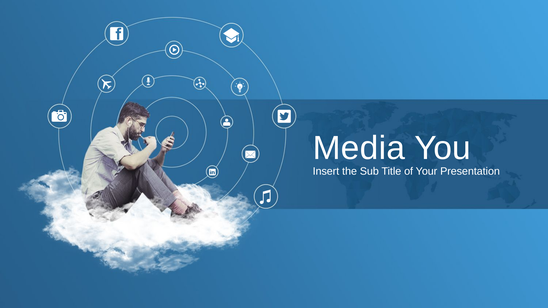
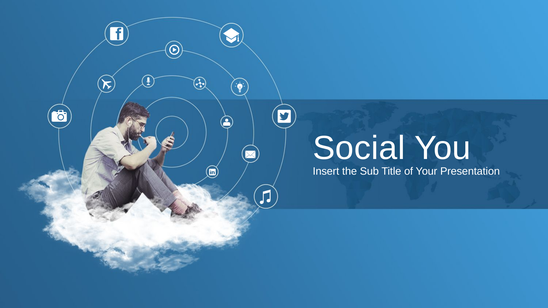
Media: Media -> Social
